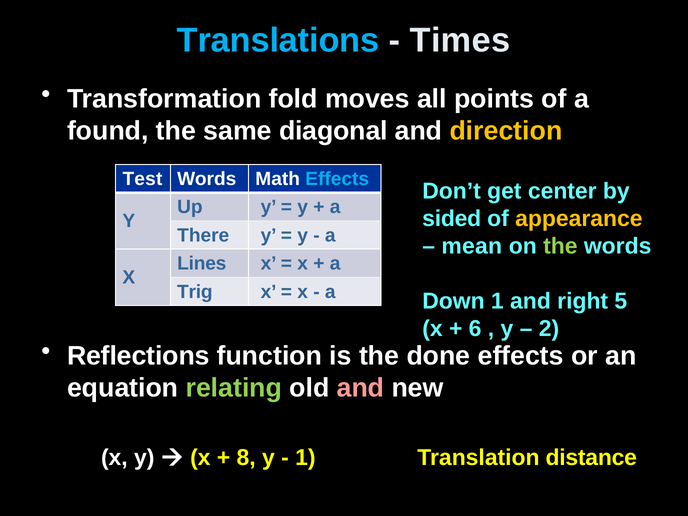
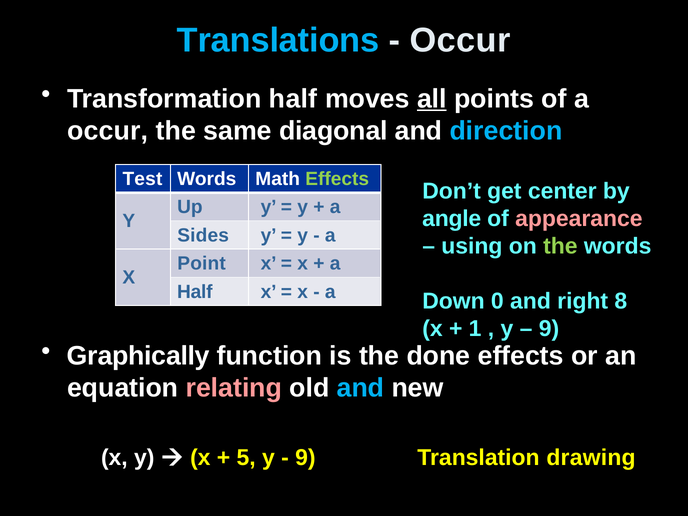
Times at (460, 41): Times -> Occur
Transformation fold: fold -> half
all underline: none -> present
found at (108, 131): found -> occur
direction colour: yellow -> light blue
Effects at (337, 179) colour: light blue -> light green
sided: sided -> angle
appearance colour: yellow -> pink
There: There -> Sides
mean: mean -> using
Lines: Lines -> Point
Trig at (195, 292): Trig -> Half
Down 1: 1 -> 0
5: 5 -> 8
6: 6 -> 1
2 at (549, 329): 2 -> 9
Reflections: Reflections -> Graphically
relating colour: light green -> pink
and at (361, 388) colour: pink -> light blue
8: 8 -> 5
1 at (305, 458): 1 -> 9
distance: distance -> drawing
